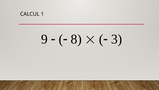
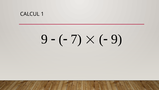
8: 8 -> 7
3 at (117, 39): 3 -> 9
